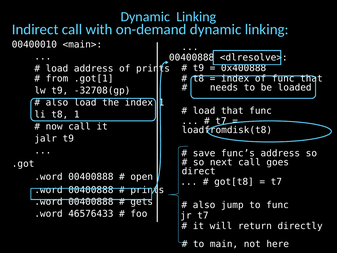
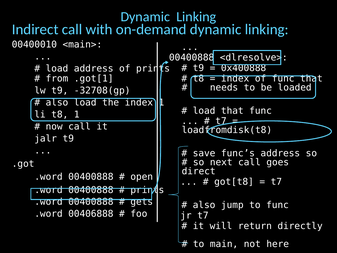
46576433: 46576433 -> 00406888
